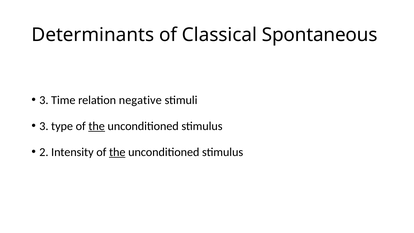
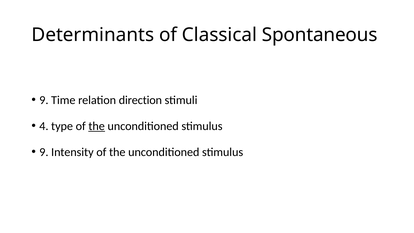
3 at (44, 100): 3 -> 9
negative: negative -> direction
3 at (44, 126): 3 -> 4
2 at (44, 152): 2 -> 9
the at (117, 152) underline: present -> none
